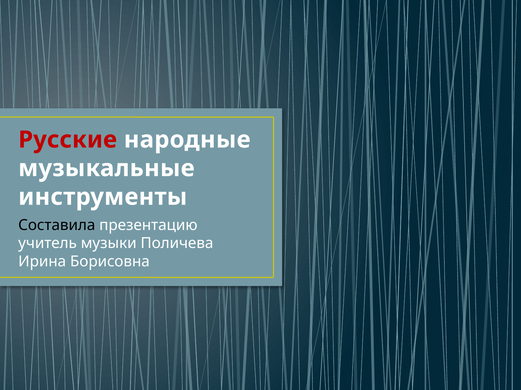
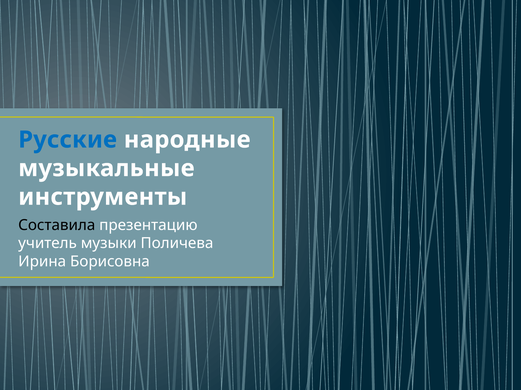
Русские colour: red -> blue
